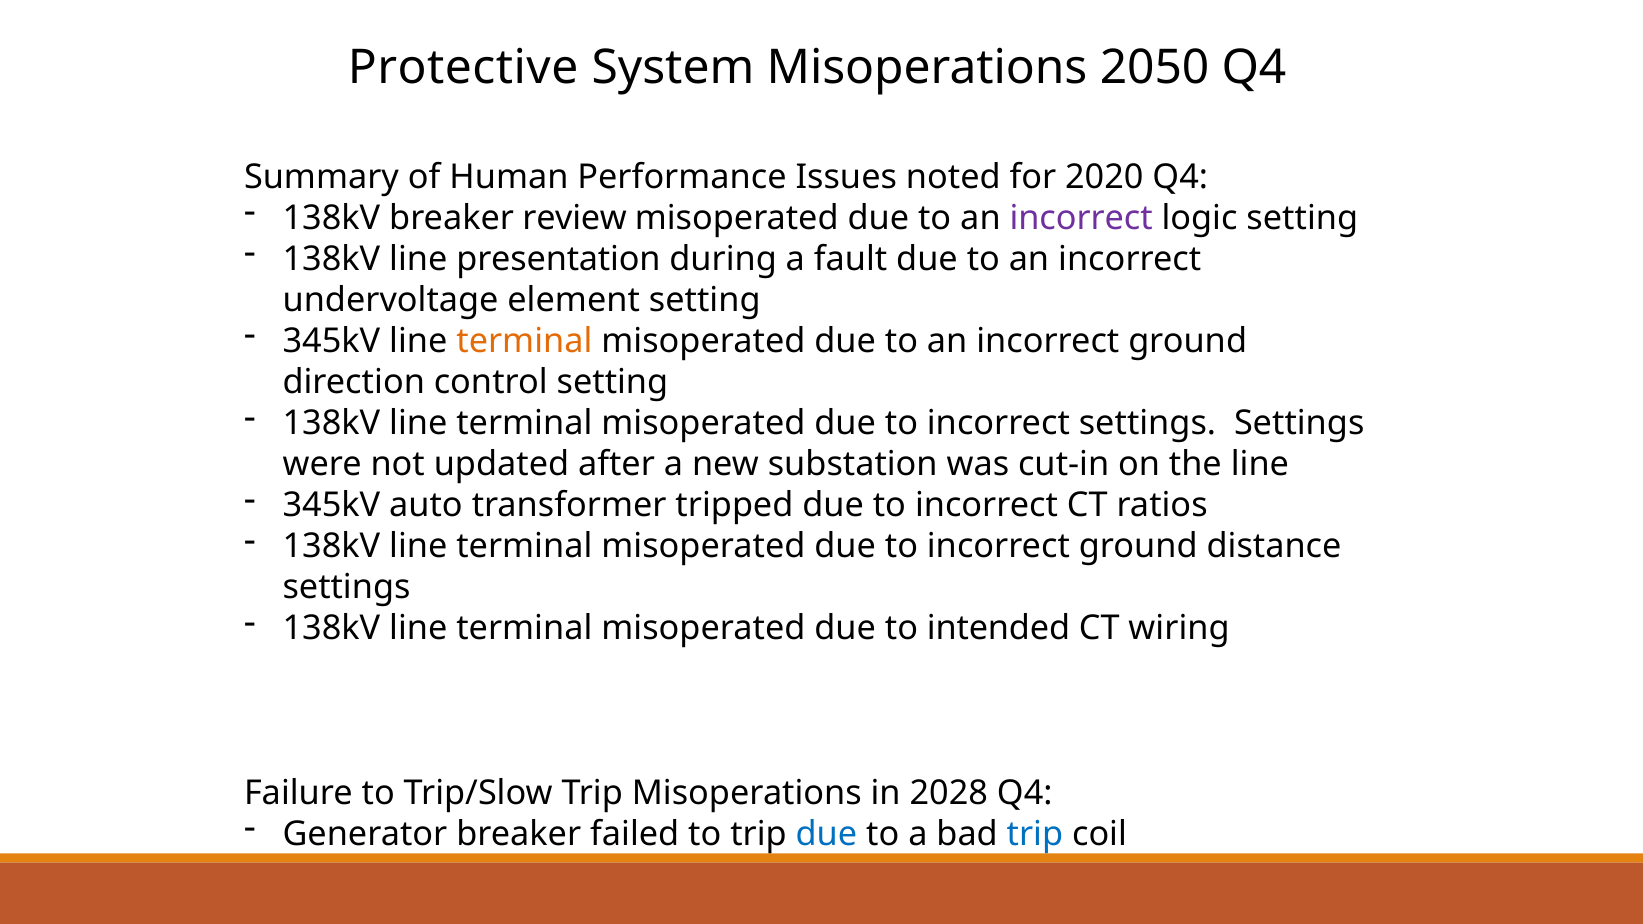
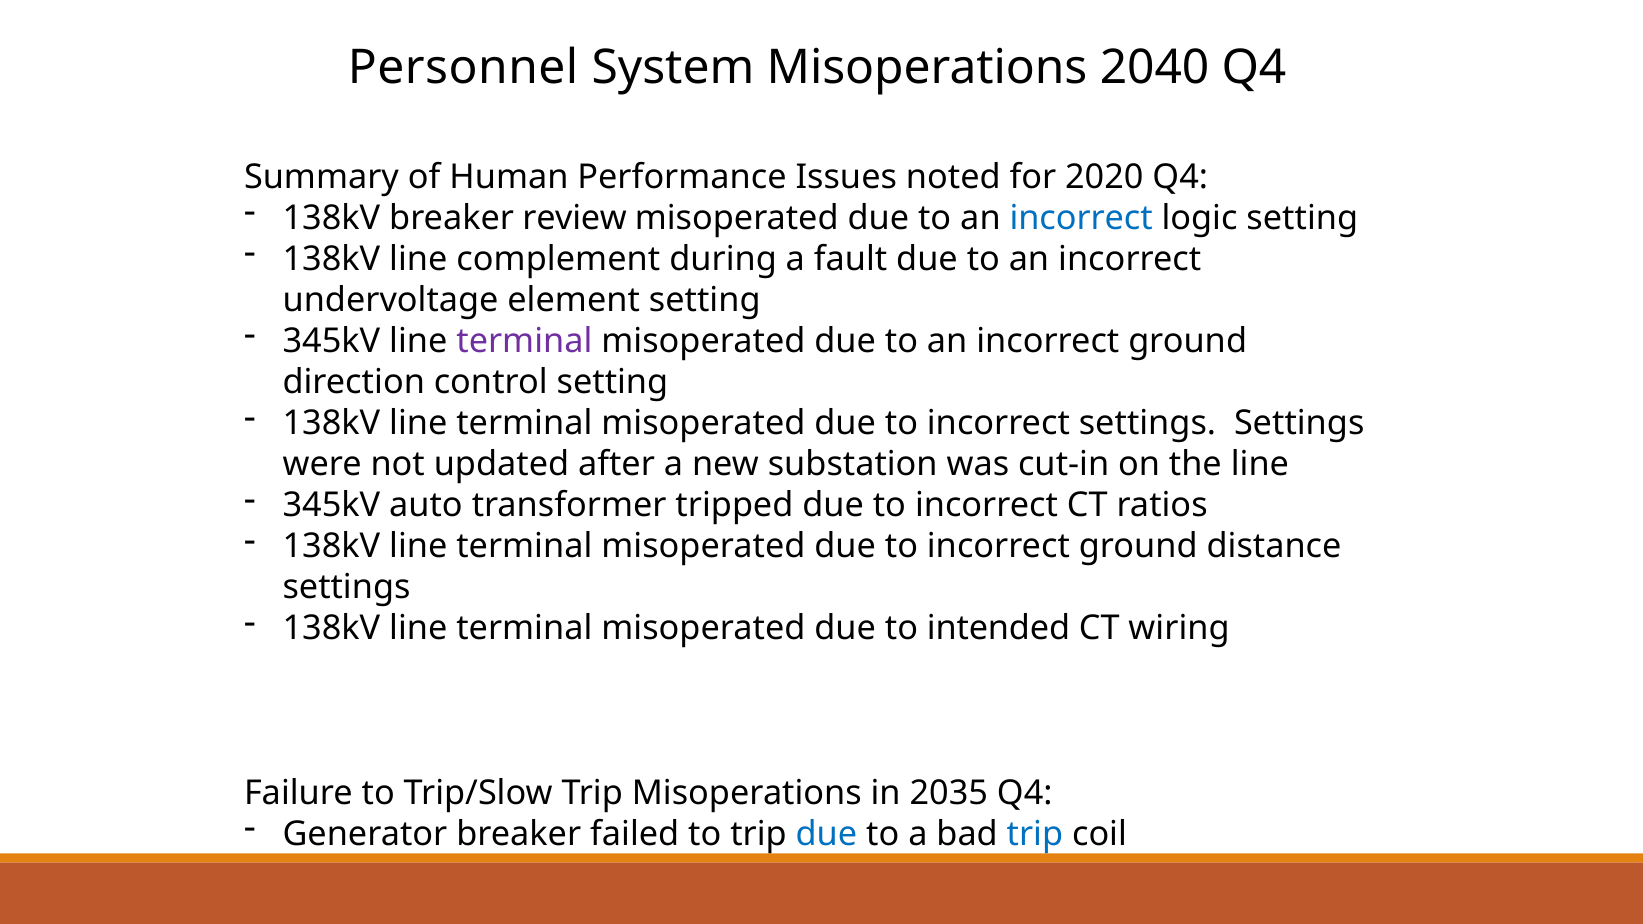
Protective: Protective -> Personnel
2050: 2050 -> 2040
incorrect at (1081, 218) colour: purple -> blue
presentation: presentation -> complement
terminal at (524, 341) colour: orange -> purple
2028: 2028 -> 2035
